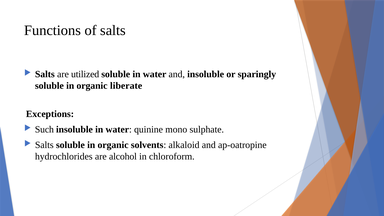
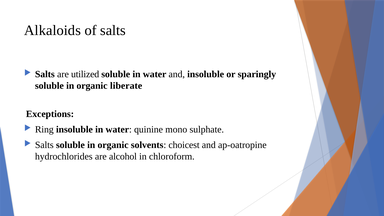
Functions: Functions -> Alkaloids
Such: Such -> Ring
alkaloid: alkaloid -> choicest
